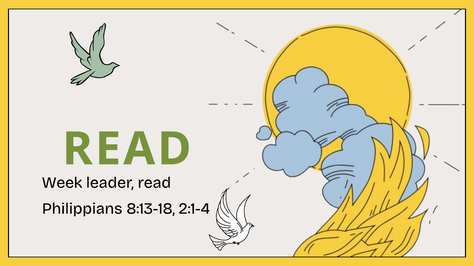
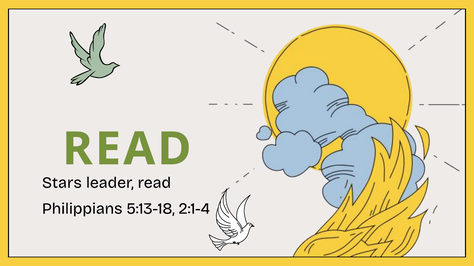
Week: Week -> Stars
8:13-18: 8:13-18 -> 5:13-18
